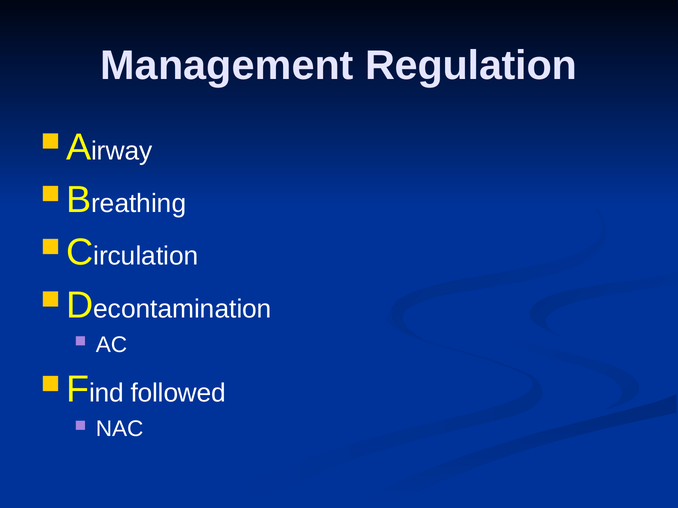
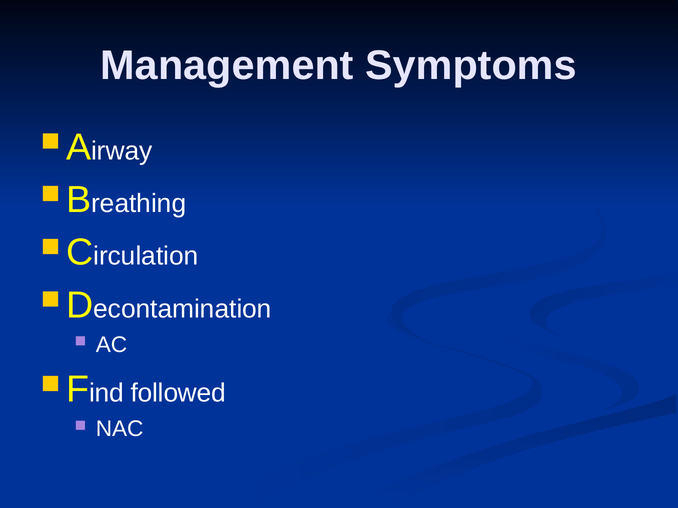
Regulation: Regulation -> Symptoms
